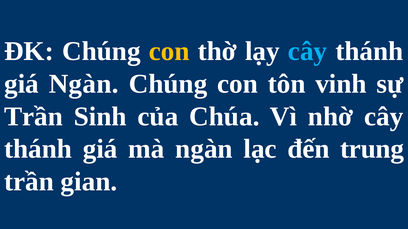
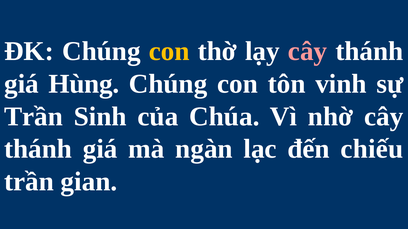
cây at (308, 51) colour: light blue -> pink
giá Ngàn: Ngàn -> Hùng
trung: trung -> chiếu
